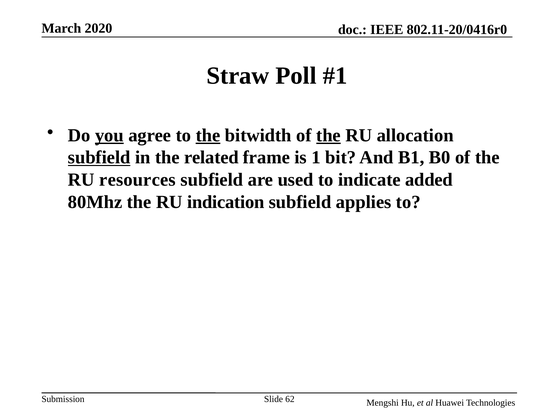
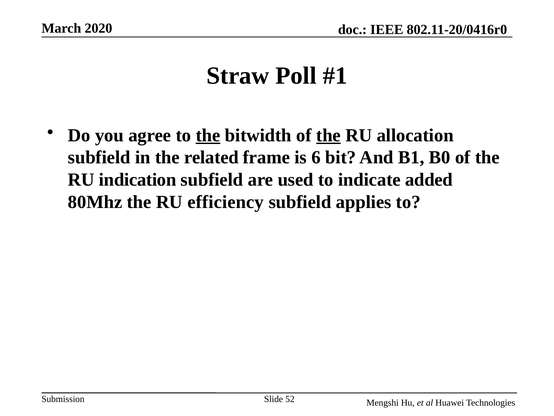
you underline: present -> none
subfield at (99, 157) underline: present -> none
1: 1 -> 6
resources: resources -> indication
indication: indication -> efficiency
62: 62 -> 52
